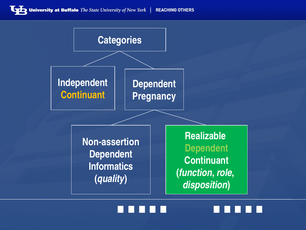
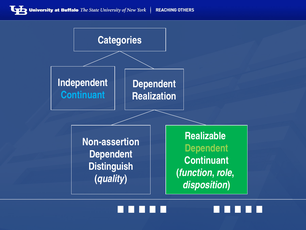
Continuant at (83, 95) colour: yellow -> light blue
Pregnancy: Pregnancy -> Realization
Informatics: Informatics -> Distinguish
